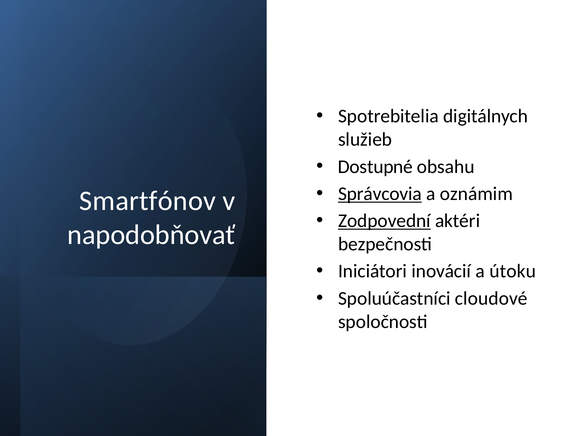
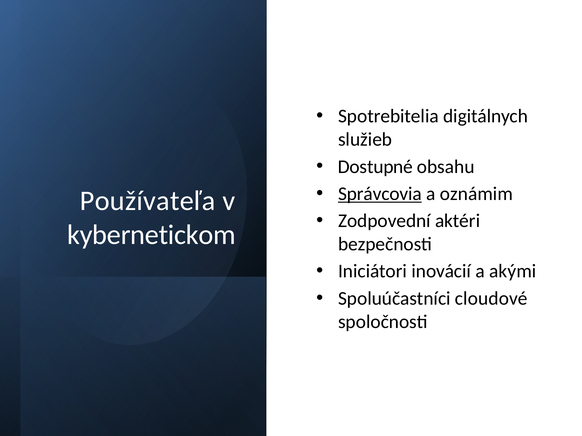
Smartfónov: Smartfónov -> Používateľa
Zodpovední underline: present -> none
napodobňovať: napodobňovať -> kybernetickom
útoku: útoku -> akými
